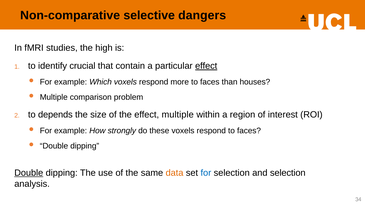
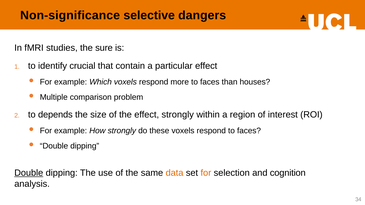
Non-comparative: Non-comparative -> Non-significance
high: high -> sure
effect at (206, 66) underline: present -> none
effect multiple: multiple -> strongly
for at (206, 173) colour: blue -> orange
and selection: selection -> cognition
